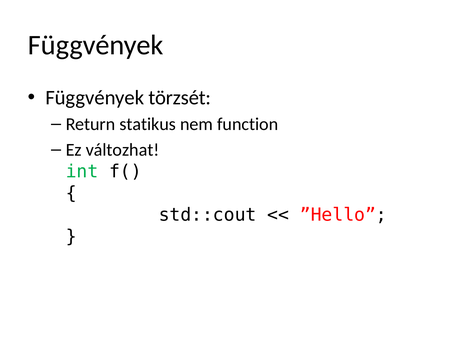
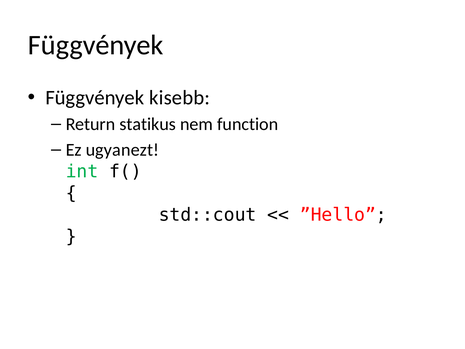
törzsét: törzsét -> kisebb
változhat: változhat -> ugyanezt
